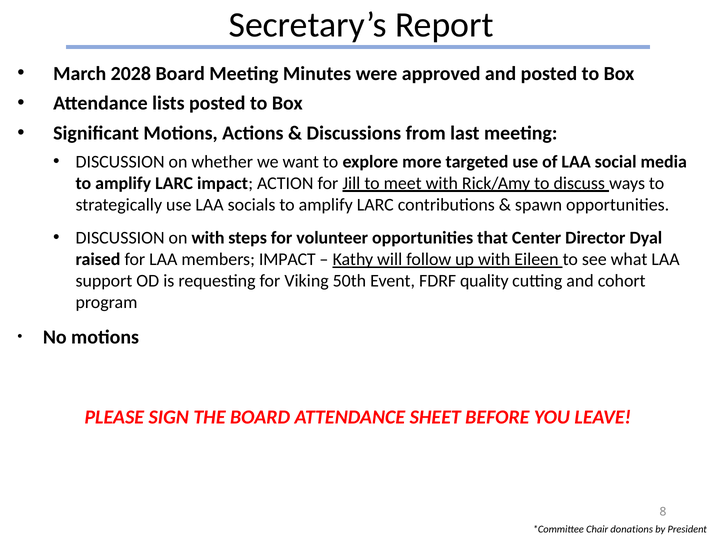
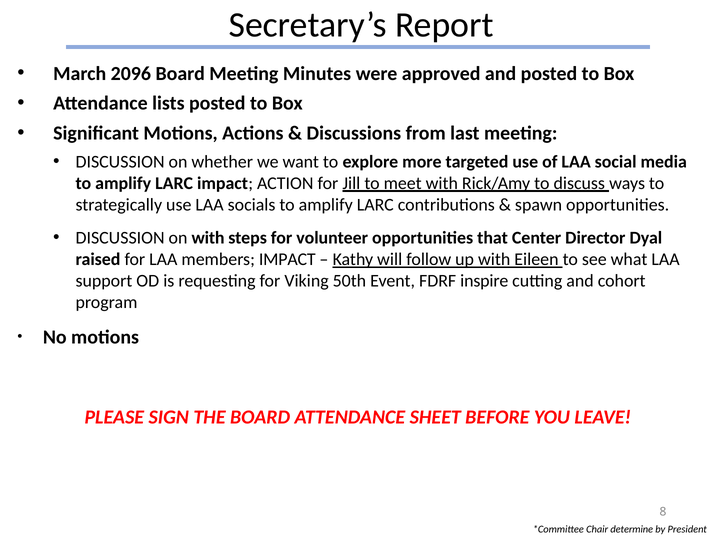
2028: 2028 -> 2096
quality: quality -> inspire
donations: donations -> determine
